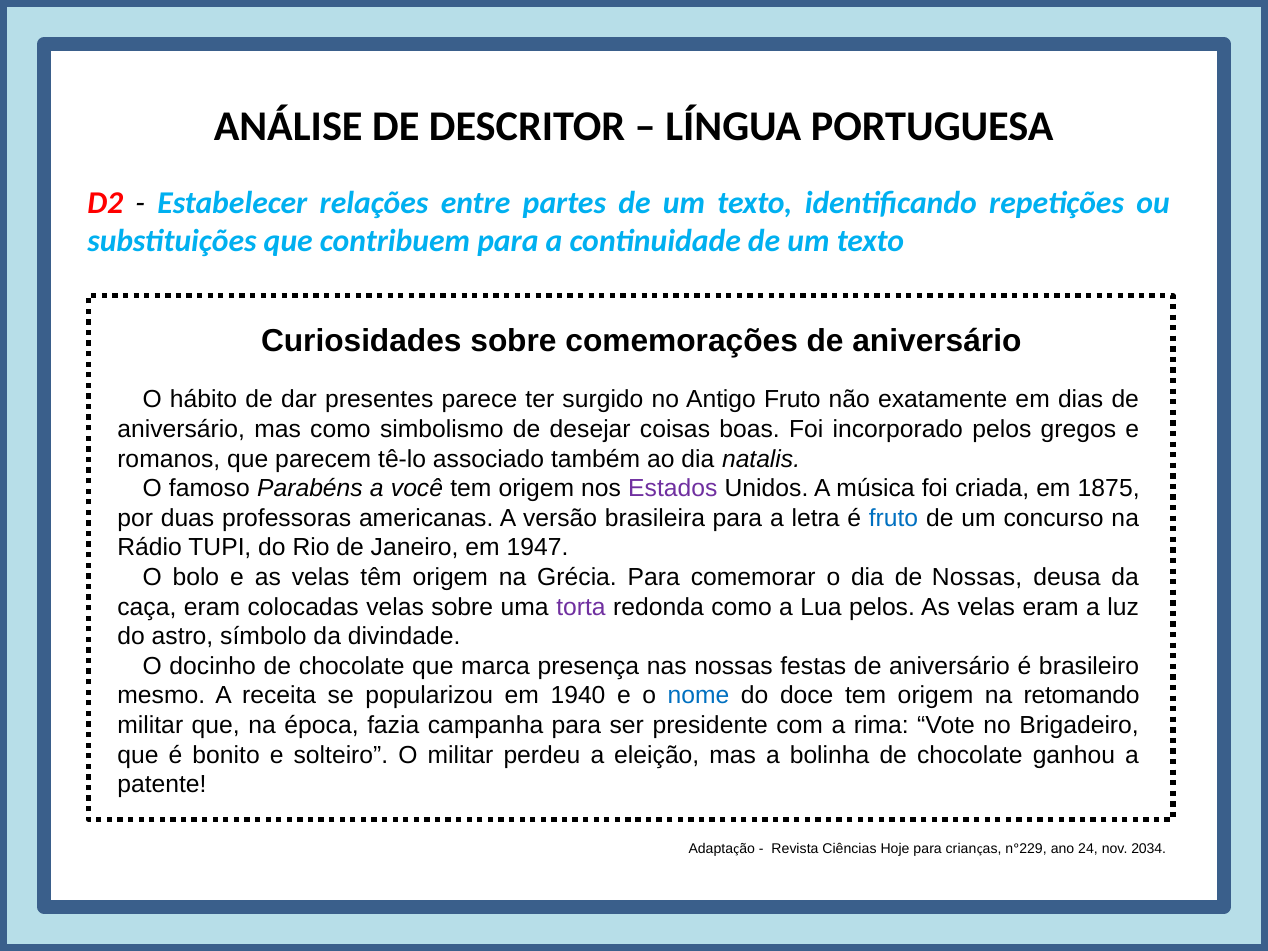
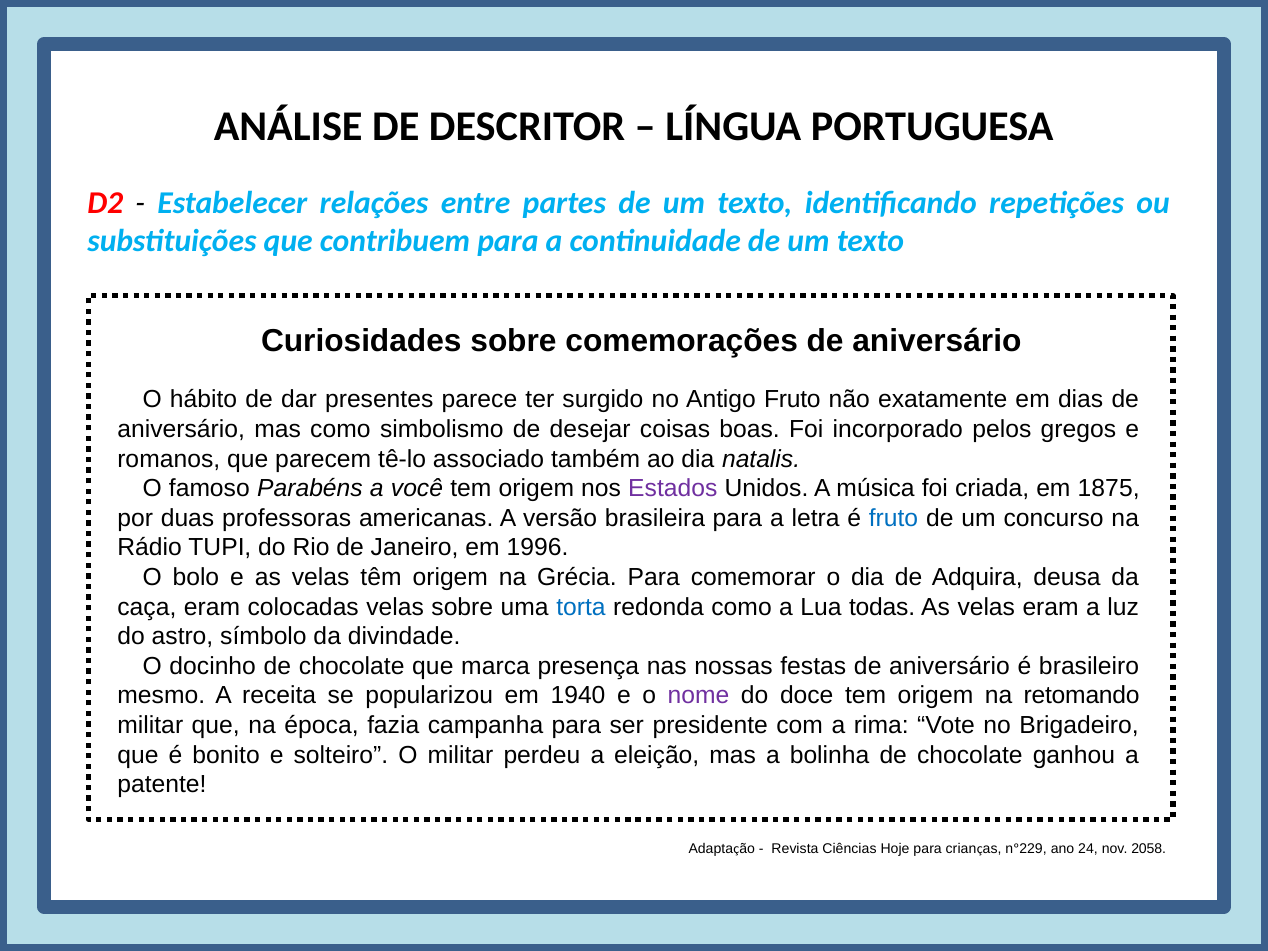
1947: 1947 -> 1996
de Nossas: Nossas -> Adquira
torta colour: purple -> blue
Lua pelos: pelos -> todas
nome colour: blue -> purple
2034: 2034 -> 2058
